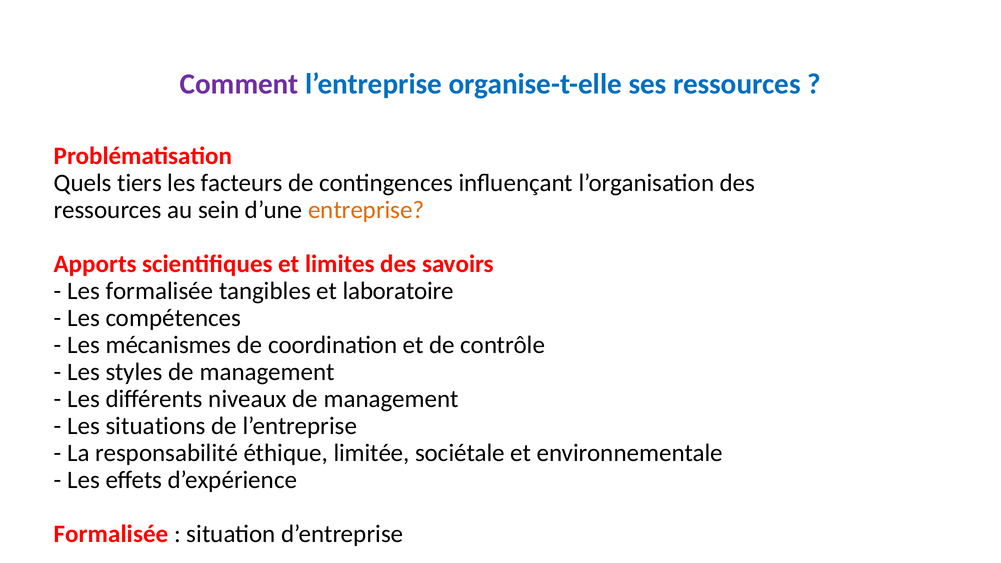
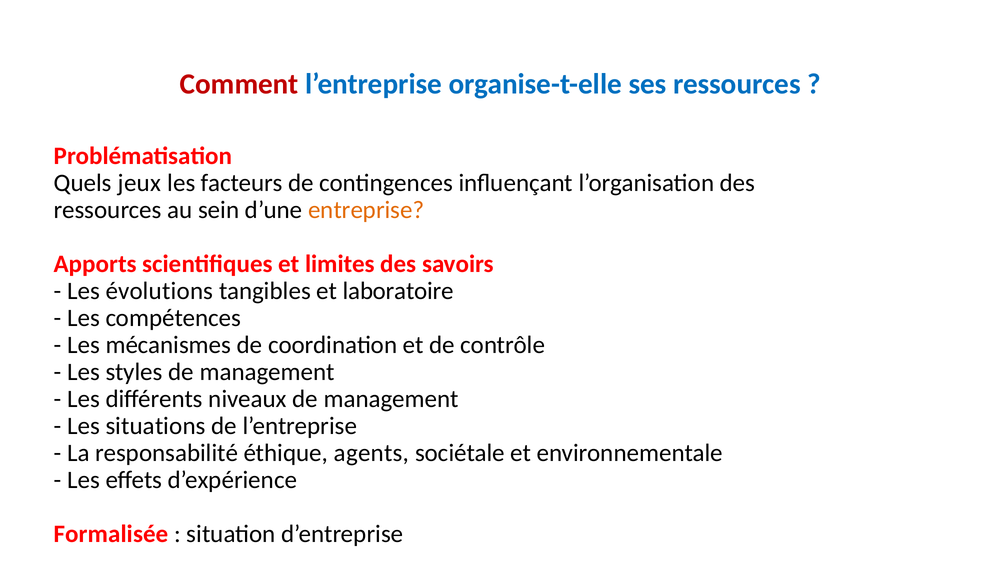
Comment colour: purple -> red
tiers: tiers -> jeux
Les formalisée: formalisée -> évolutions
limitée: limitée -> agents
